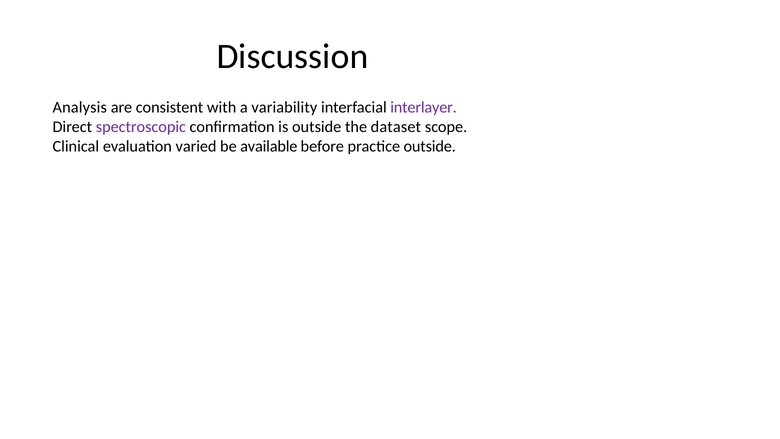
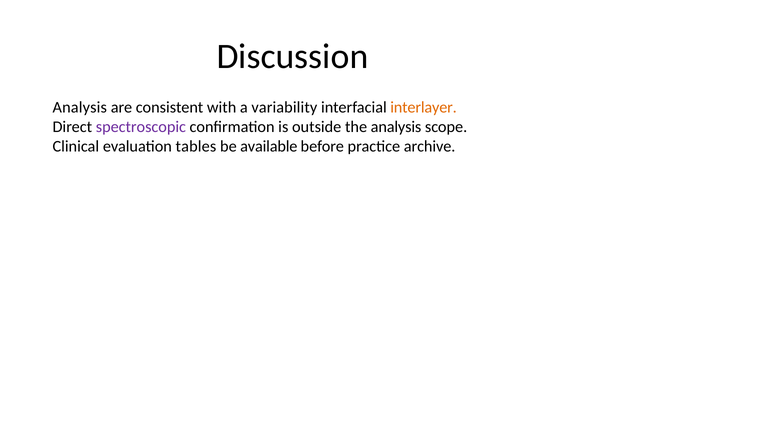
interlayer colour: purple -> orange
the dataset: dataset -> analysis
varied: varied -> tables
practice outside: outside -> archive
